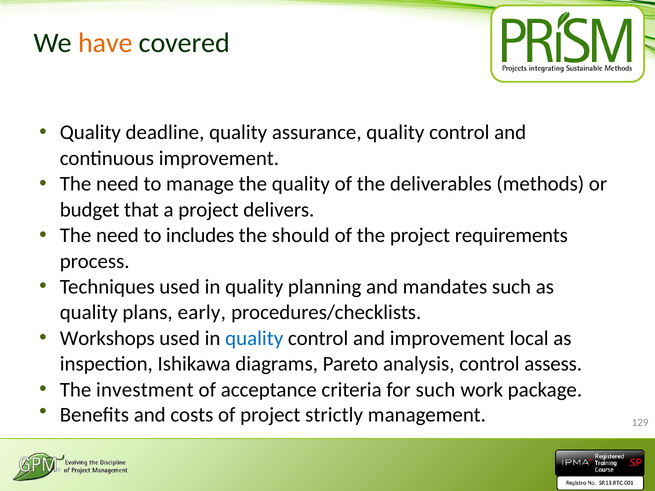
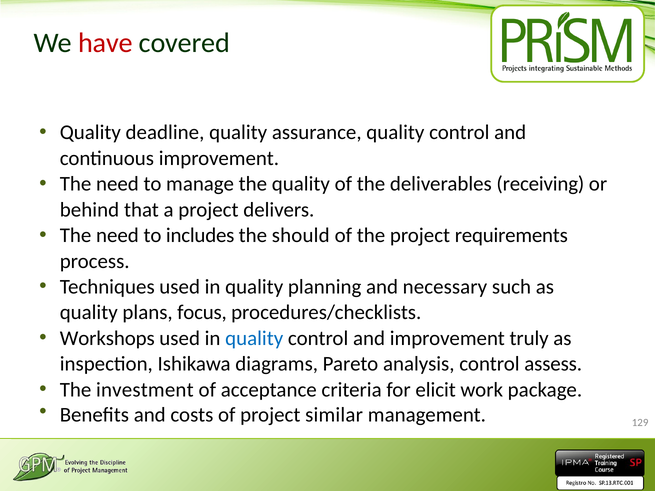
have colour: orange -> red
methods: methods -> receiving
budget: budget -> behind
mandates: mandates -> necessary
early: early -> focus
local: local -> truly
for such: such -> elicit
strictly: strictly -> similar
